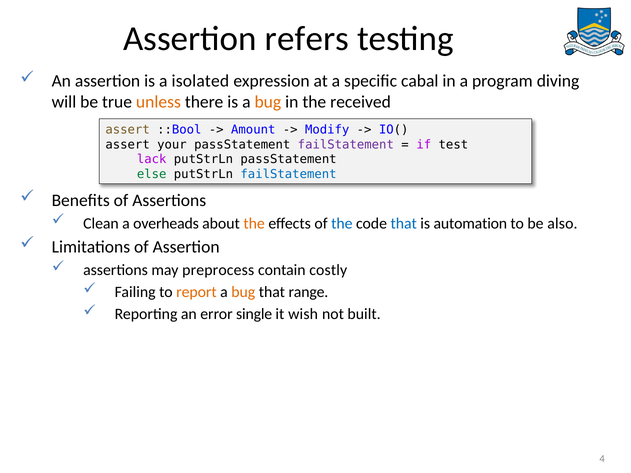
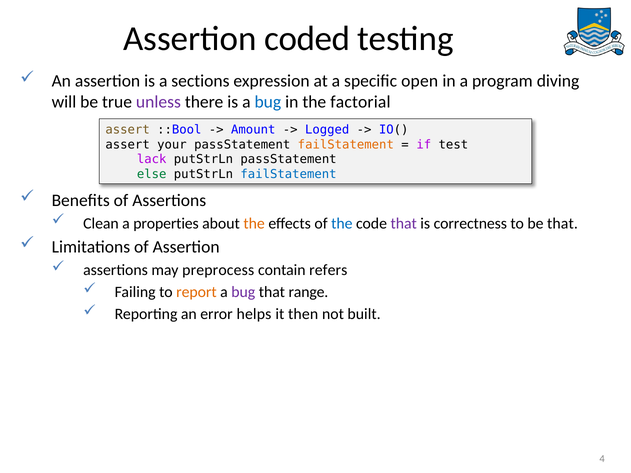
refers: refers -> coded
isolated: isolated -> sections
cabal: cabal -> open
unless colour: orange -> purple
bug at (268, 102) colour: orange -> blue
received: received -> factorial
Modify: Modify -> Logged
failStatement at (346, 145) colour: purple -> orange
overheads: overheads -> properties
that at (404, 223) colour: blue -> purple
automation: automation -> correctness
be also: also -> that
costly: costly -> refers
bug at (243, 292) colour: orange -> purple
single: single -> helps
wish: wish -> then
